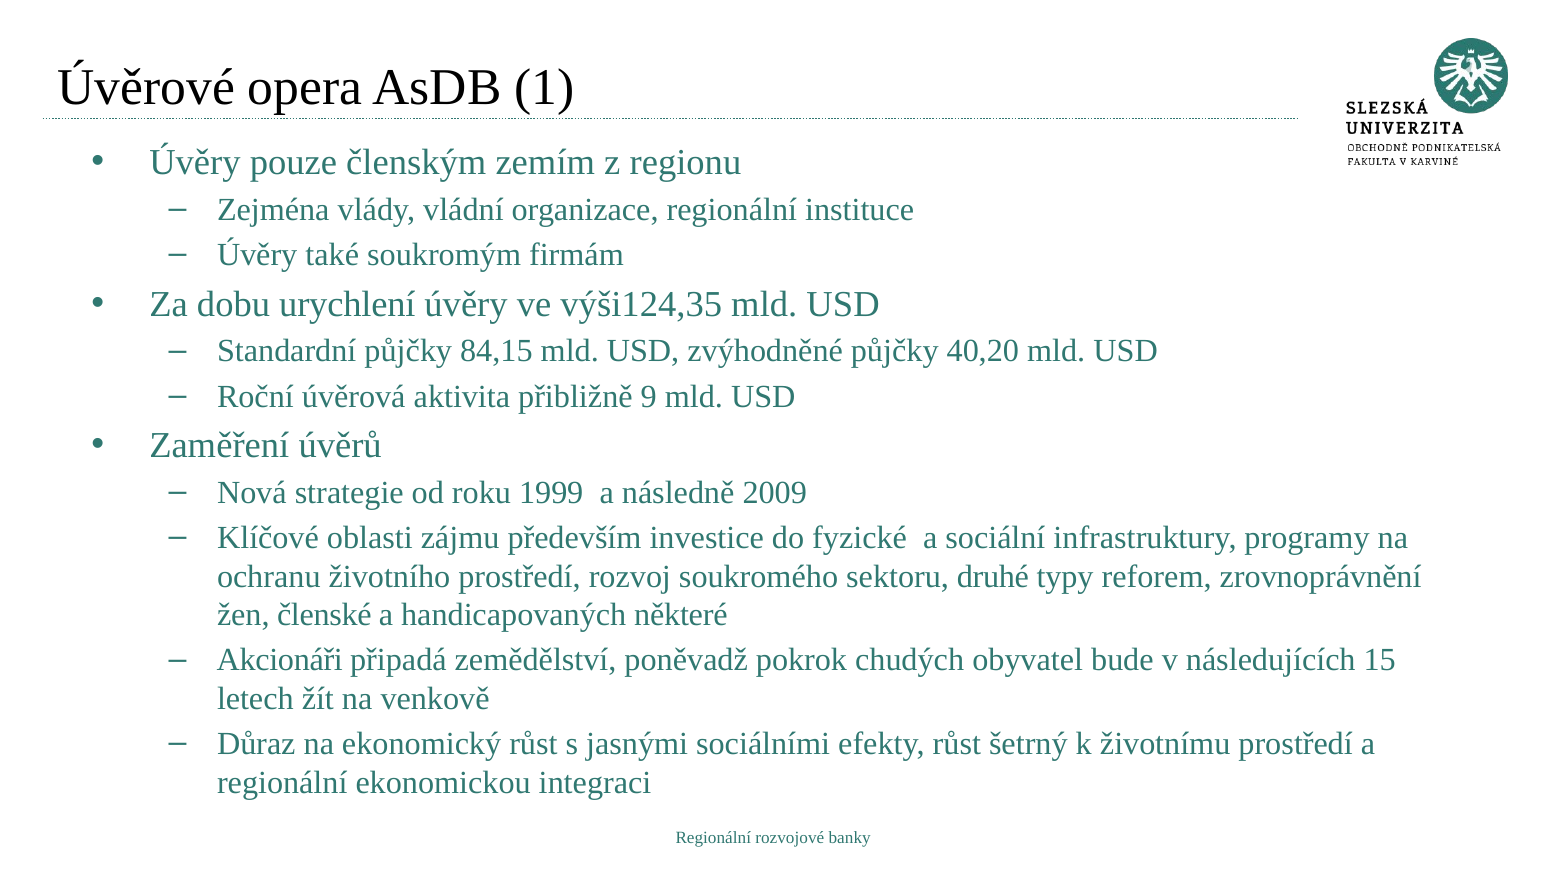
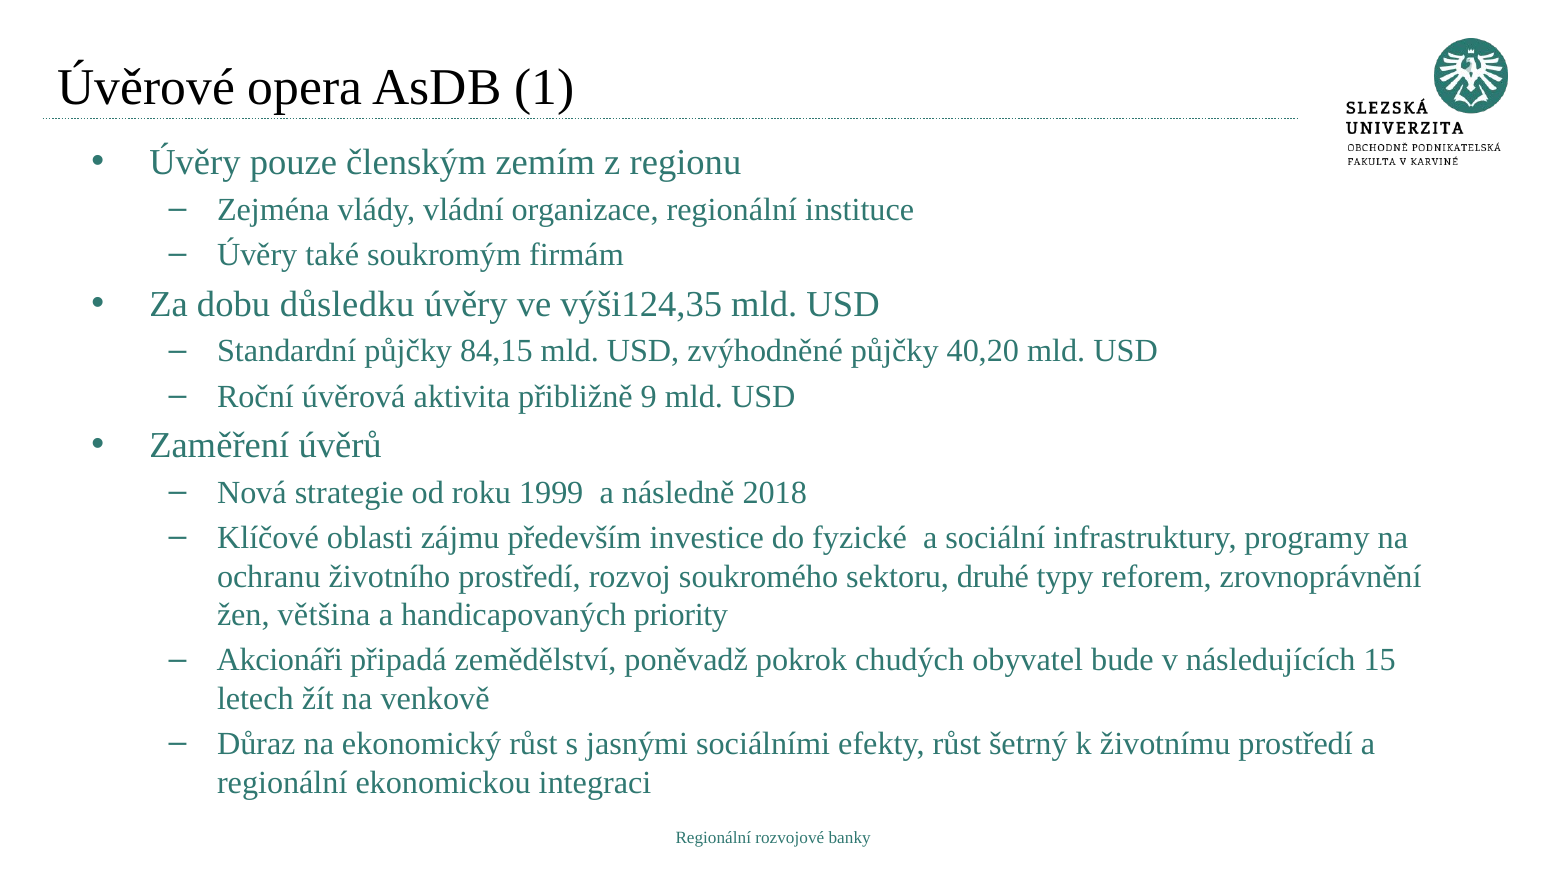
urychlení: urychlení -> důsledku
2009: 2009 -> 2018
členské: členské -> většina
některé: některé -> priority
